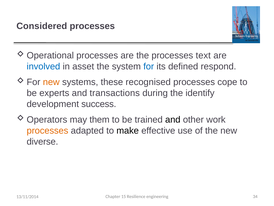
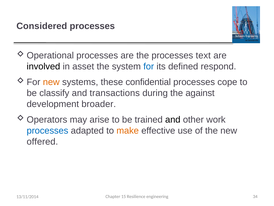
involved colour: blue -> black
recognised: recognised -> confidential
experts: experts -> classify
identify: identify -> against
success: success -> broader
them: them -> arise
processes at (47, 130) colour: orange -> blue
make colour: black -> orange
diverse: diverse -> offered
